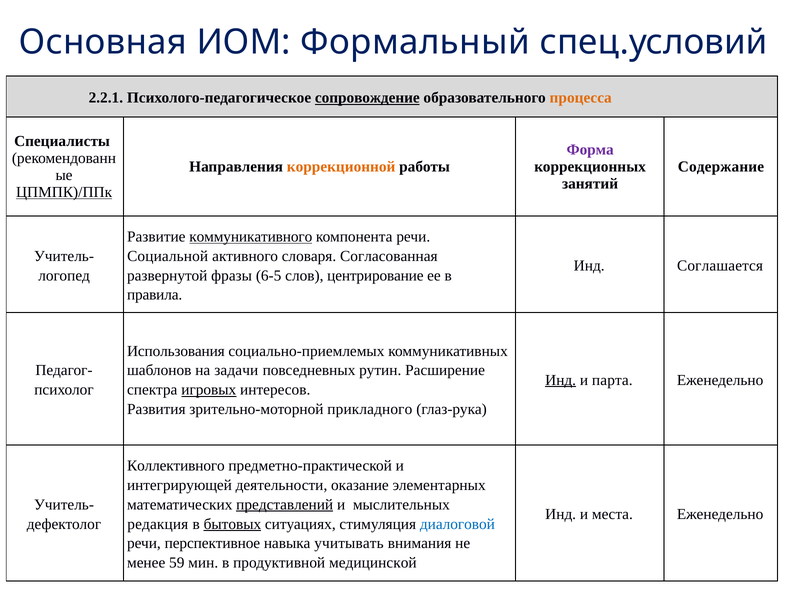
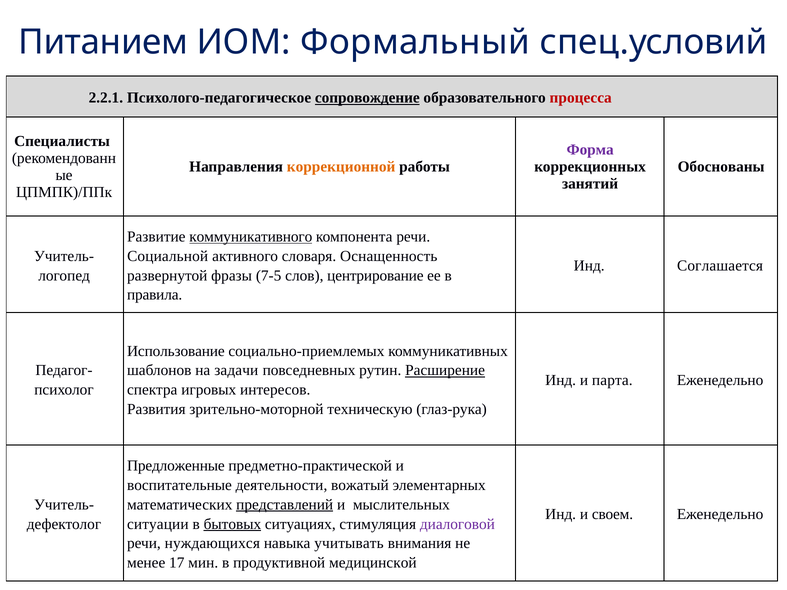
Основная: Основная -> Питанием
процесса colour: orange -> red
Содержание: Содержание -> Обоснованы
ЦПМПК)/ППк underline: present -> none
Согласованная: Согласованная -> Оснащенность
6-5: 6-5 -> 7-5
Использования: Использования -> Использование
Расширение underline: none -> present
Инд at (561, 380) underline: present -> none
игровых underline: present -> none
прикладного: прикладного -> техническую
Коллективного: Коллективного -> Предложенные
интегрирующей: интегрирующей -> воспитательные
оказание: оказание -> вожатый
места: места -> своем
редакция: редакция -> ситуации
диалоговой colour: blue -> purple
перспективное: перспективное -> нуждающихся
59: 59 -> 17
